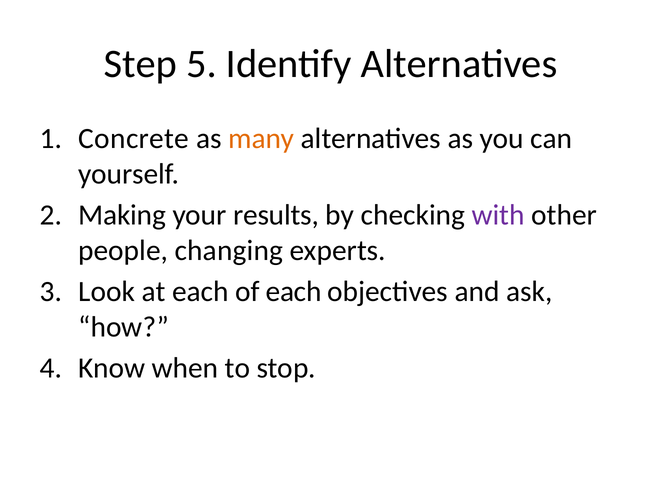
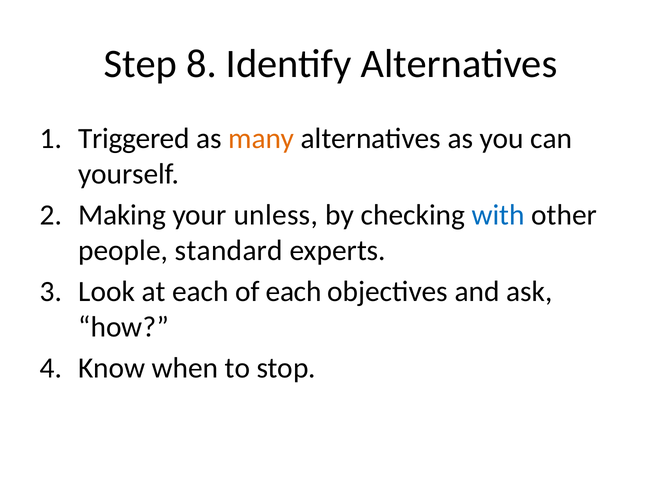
5: 5 -> 8
Concrete: Concrete -> Triggered
results: results -> unless
with colour: purple -> blue
changing: changing -> standard
